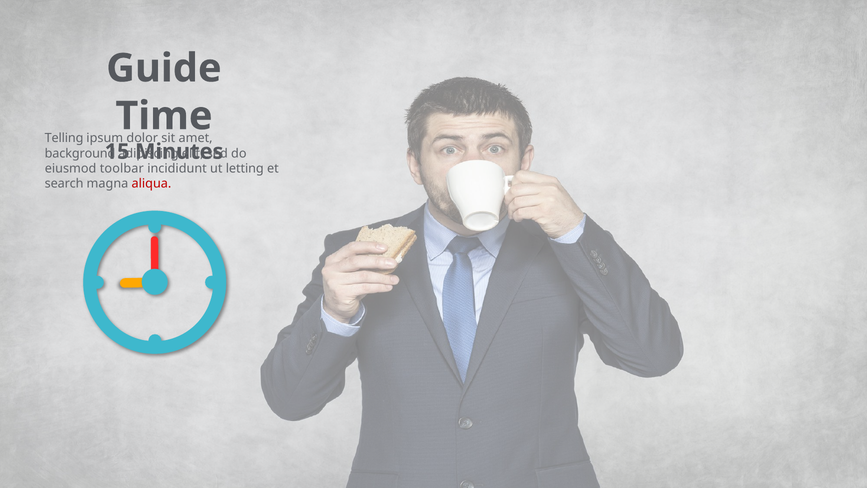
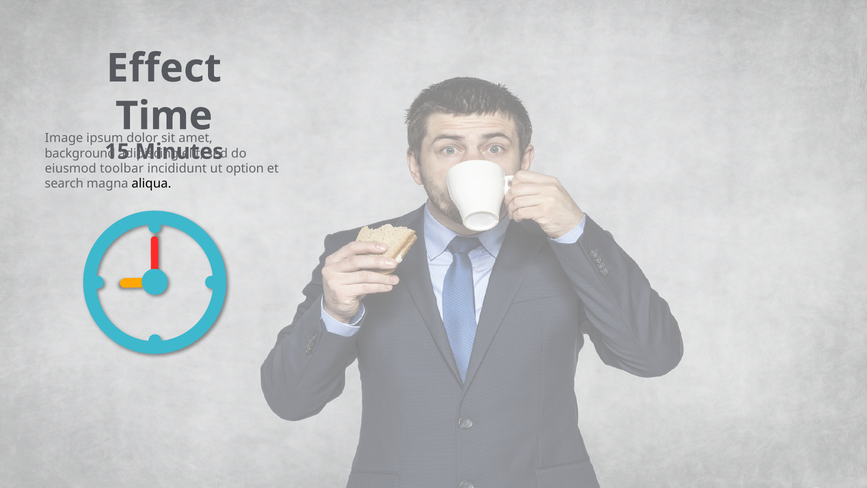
Guide: Guide -> Effect
Telling: Telling -> Image
letting: letting -> option
aliqua colour: red -> black
